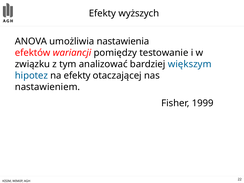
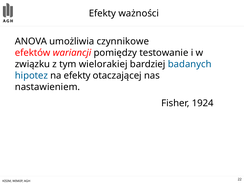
wyższych: wyższych -> ważności
nastawienia: nastawienia -> czynnikowe
analizować: analizować -> wielorakiej
większym: większym -> badanych
1999: 1999 -> 1924
